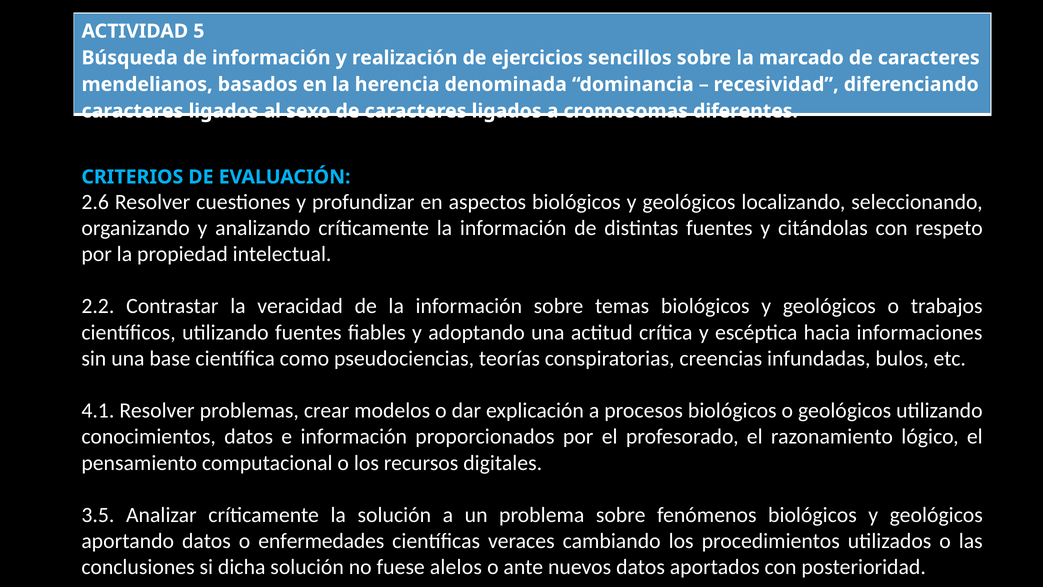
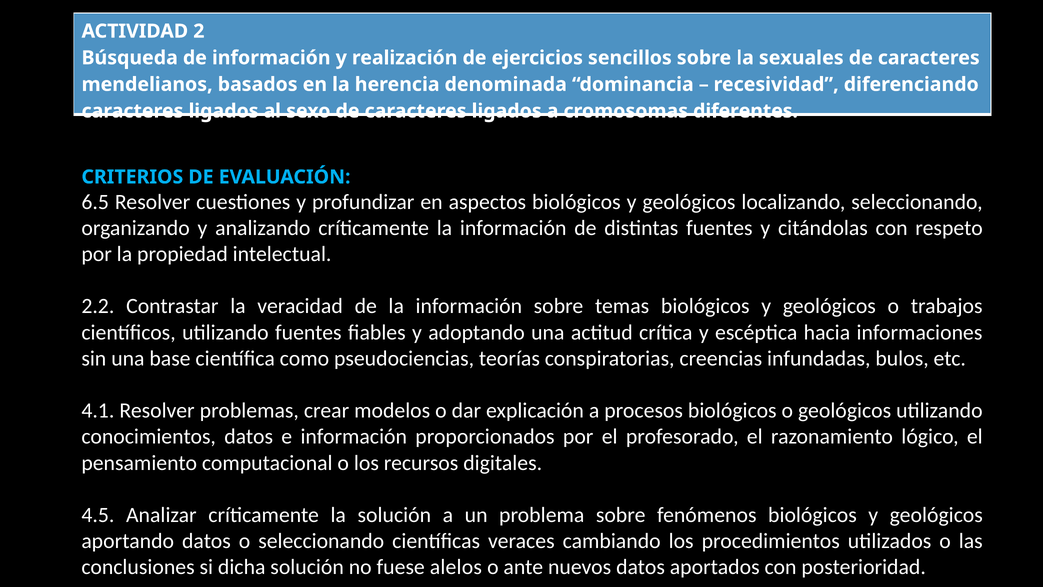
5: 5 -> 2
marcado: marcado -> sexuales
2.6: 2.6 -> 6.5
3.5: 3.5 -> 4.5
o enfermedades: enfermedades -> seleccionando
